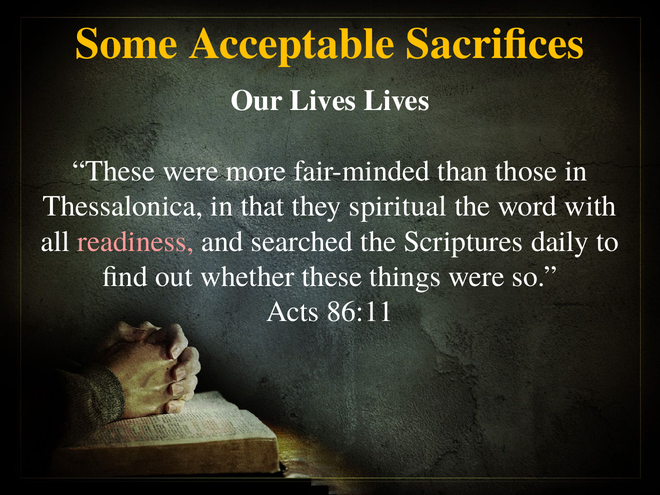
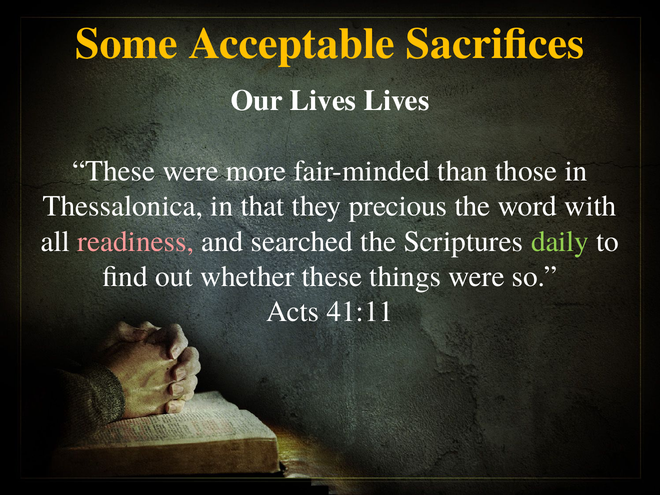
spiritual: spiritual -> precious
daily colour: white -> light green
86:11: 86:11 -> 41:11
